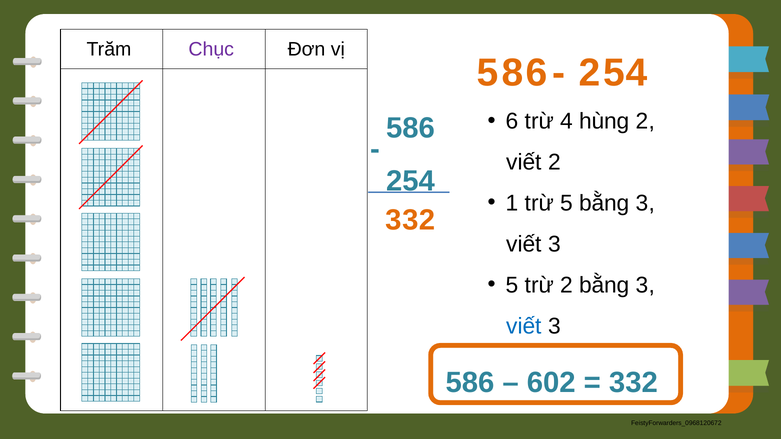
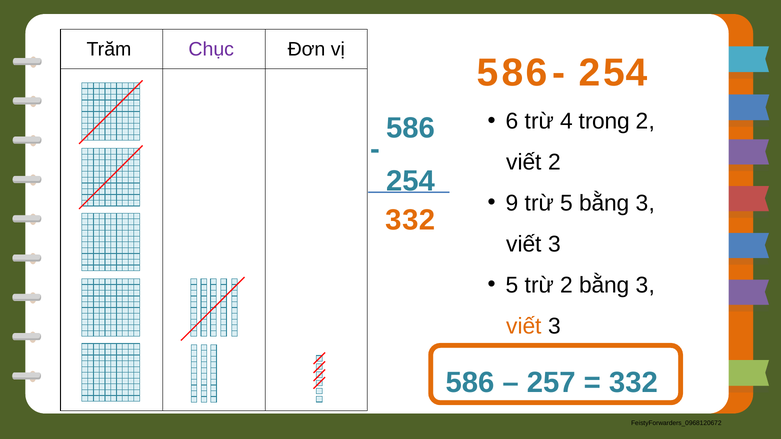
hùng: hùng -> trong
1: 1 -> 9
viết at (524, 326) colour: blue -> orange
602: 602 -> 257
